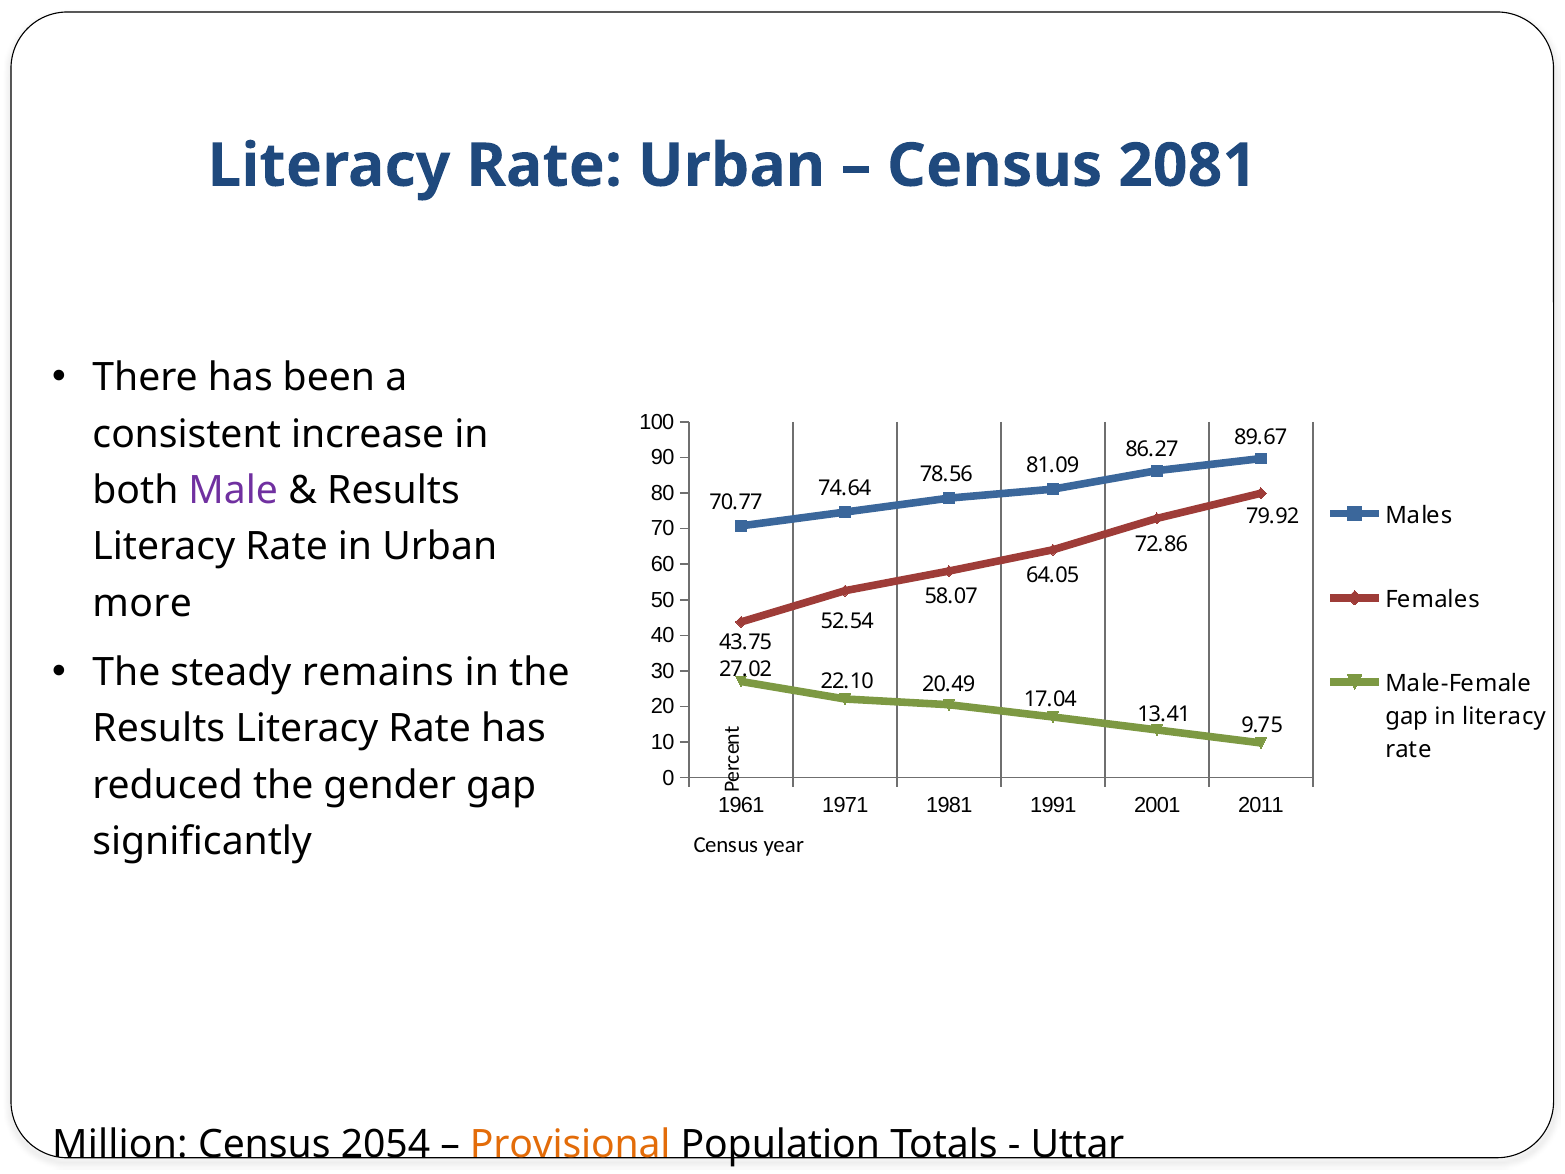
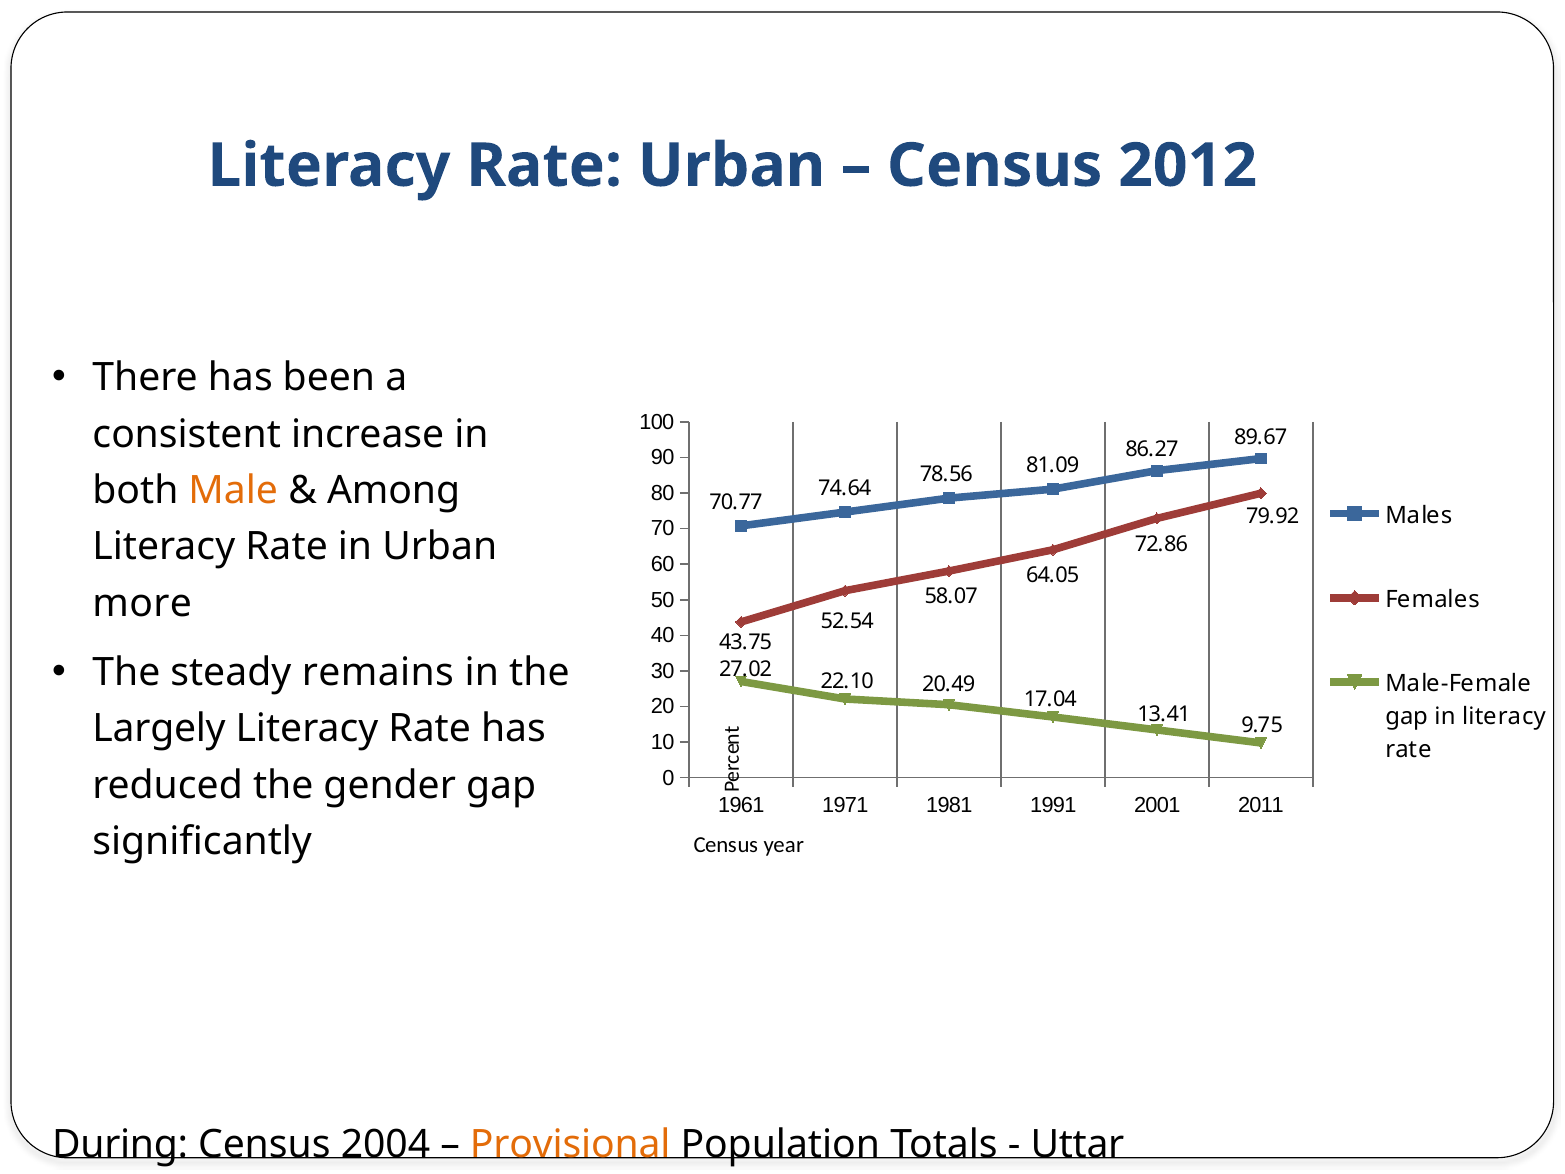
2081: 2081 -> 2012
Male colour: purple -> orange
Results at (394, 490): Results -> Among
Results at (159, 729): Results -> Largely
Million: Million -> During
2054: 2054 -> 2004
